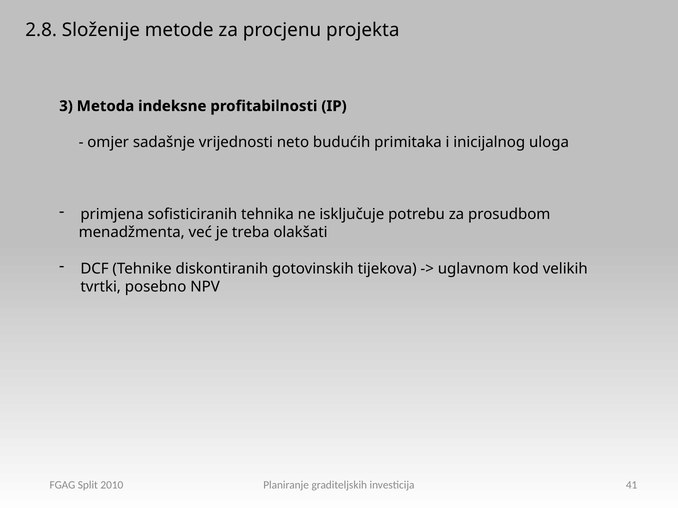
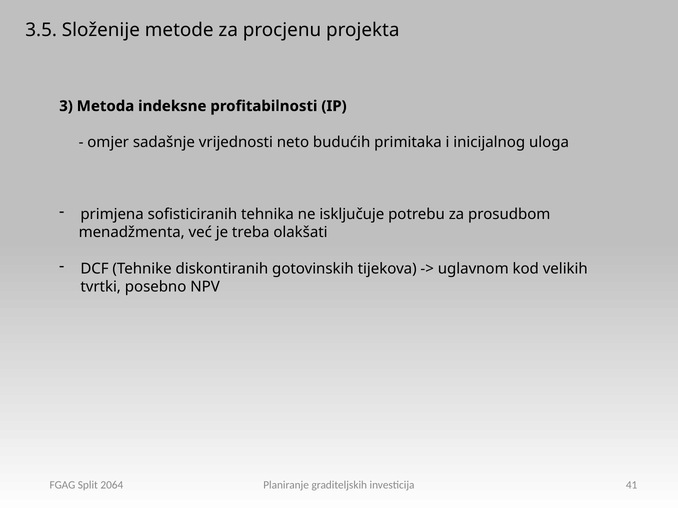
2.8: 2.8 -> 3.5
2010: 2010 -> 2064
